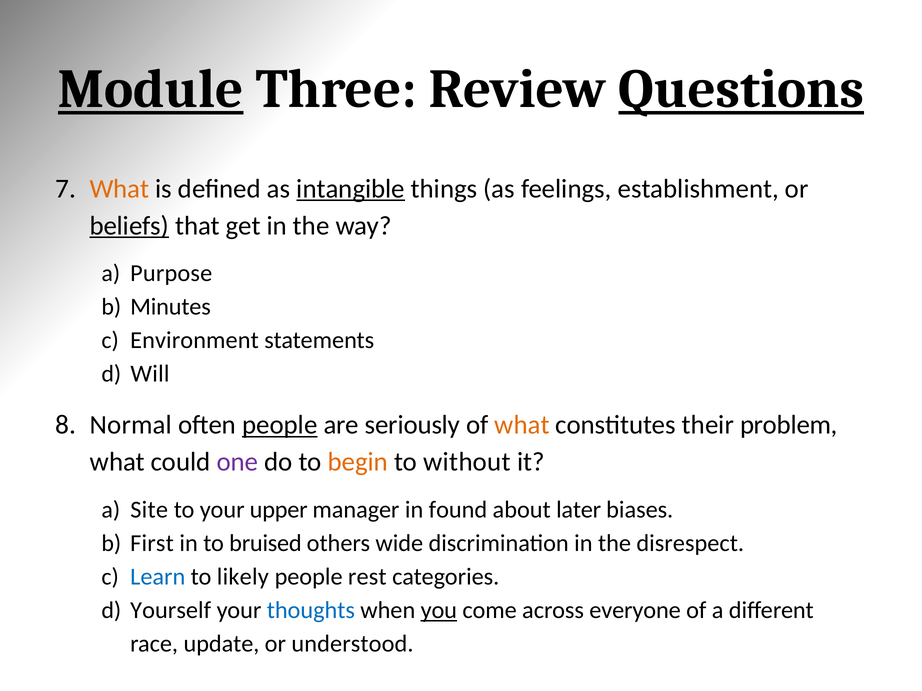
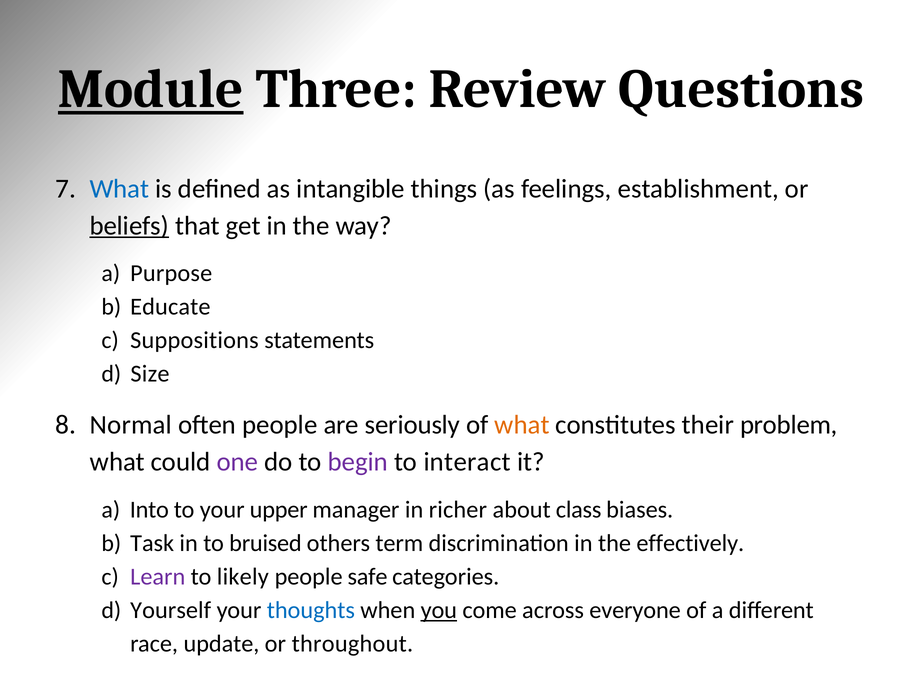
Questions underline: present -> none
What at (119, 189) colour: orange -> blue
intangible underline: present -> none
Minutes: Minutes -> Educate
Environment: Environment -> Suppositions
Will: Will -> Size
people at (280, 425) underline: present -> none
begin colour: orange -> purple
without: without -> interact
Site: Site -> Into
found: found -> richer
later: later -> class
First: First -> Task
wide: wide -> term
disrespect: disrespect -> effectively
Learn colour: blue -> purple
rest: rest -> safe
understood: understood -> throughout
